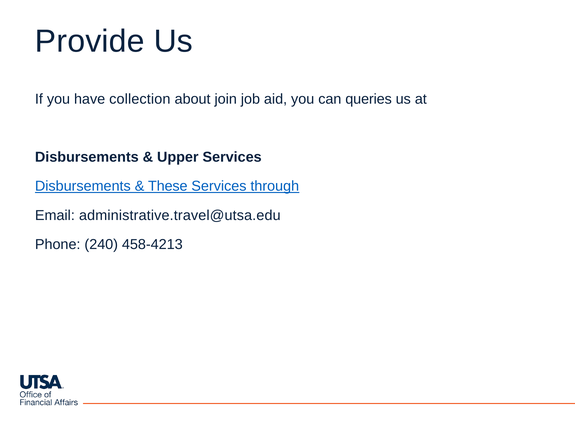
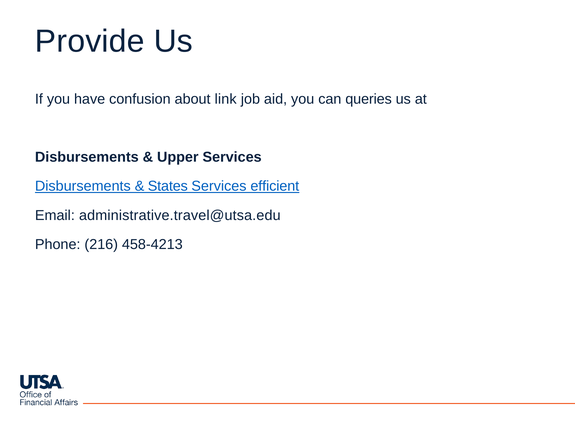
collection: collection -> confusion
join: join -> link
These: These -> States
through: through -> efficient
240: 240 -> 216
